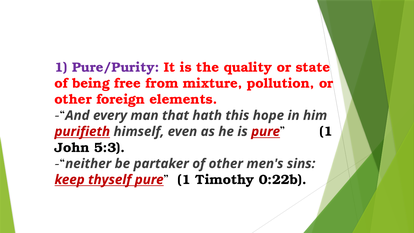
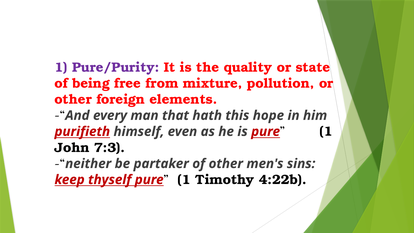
5:3: 5:3 -> 7:3
0:22b: 0:22b -> 4:22b
